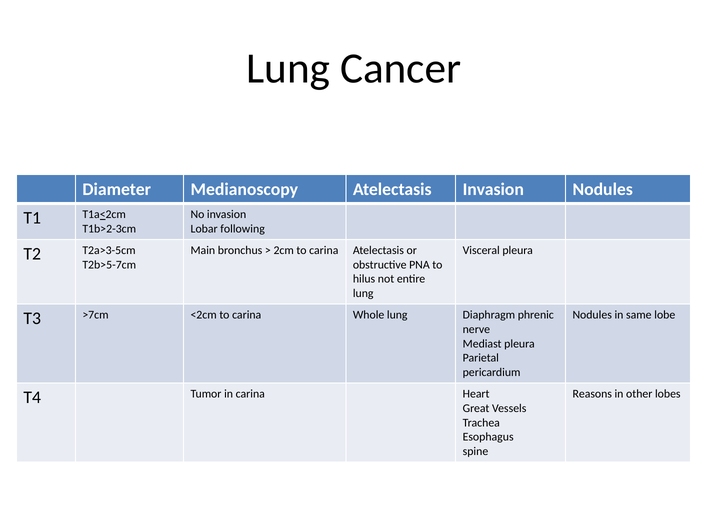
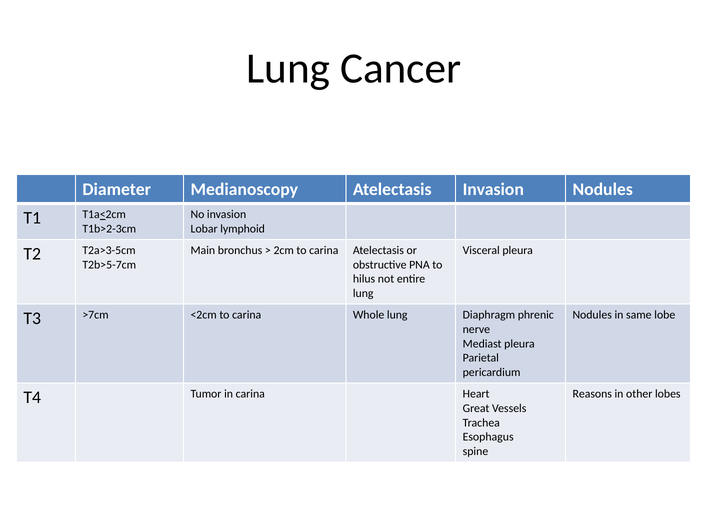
following: following -> lymphoid
